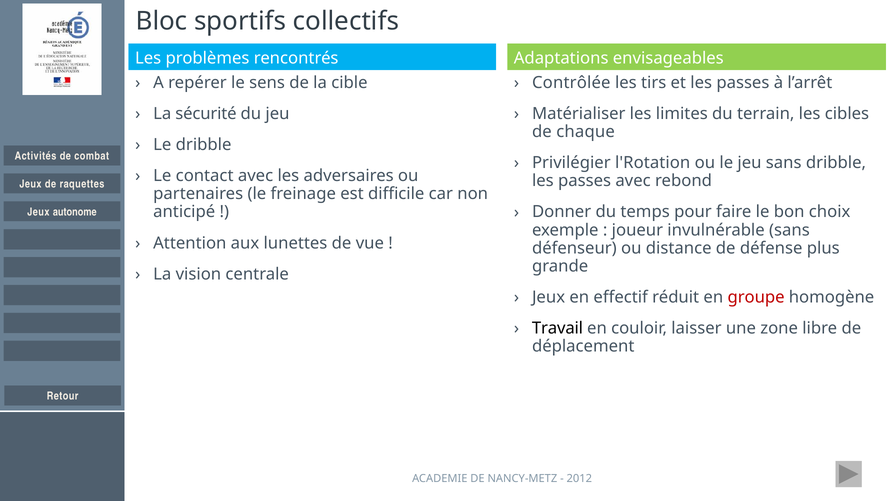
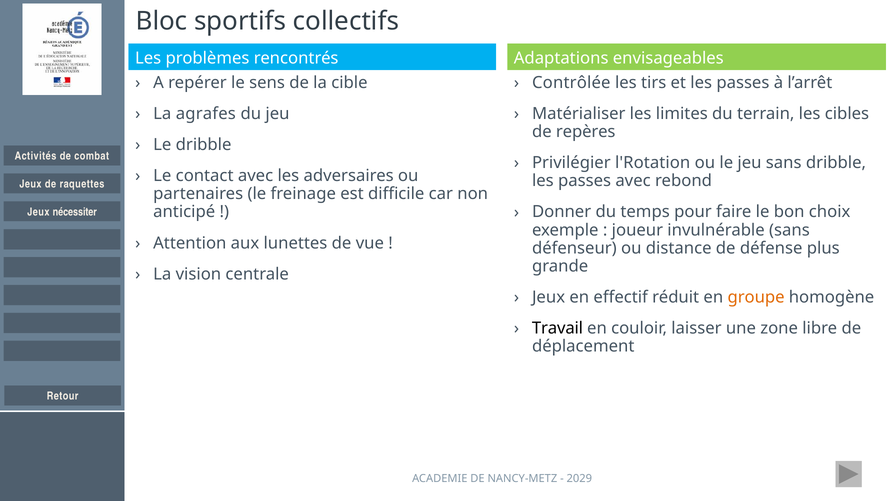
sécurité: sécurité -> agrafes
chaque: chaque -> repères
autonome: autonome -> nécessiter
groupe colour: red -> orange
2012: 2012 -> 2029
